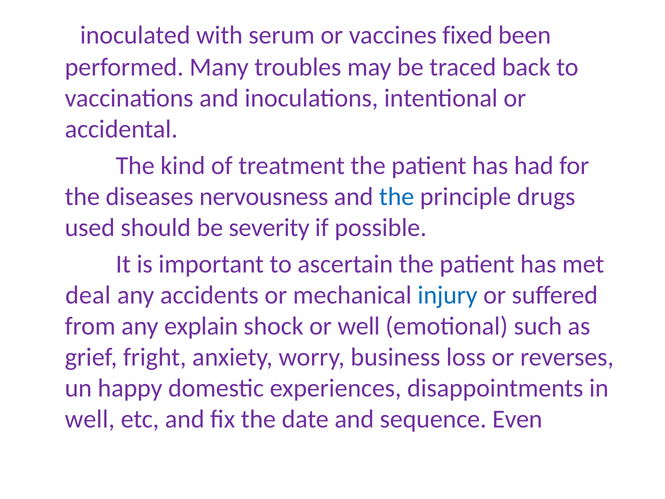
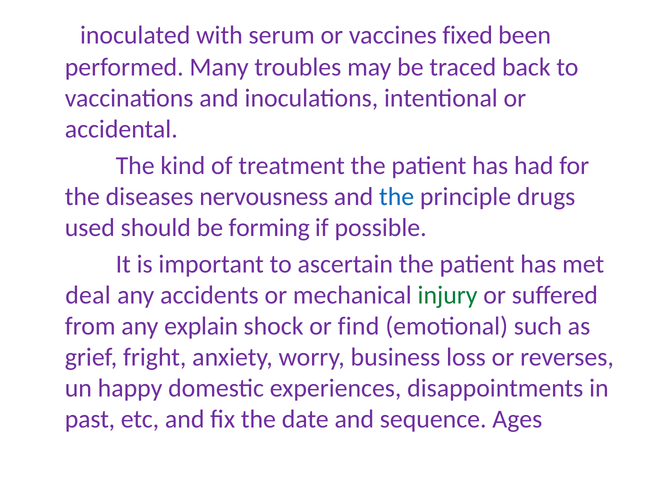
severity: severity -> forming
injury colour: blue -> green
or well: well -> find
well at (90, 419): well -> past
Even: Even -> Ages
